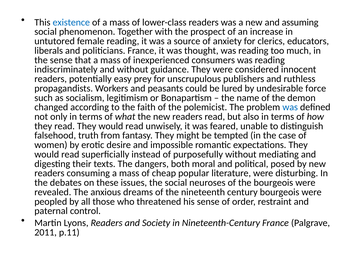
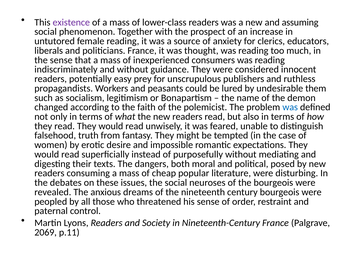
existence colour: blue -> purple
force: force -> them
2011: 2011 -> 2069
